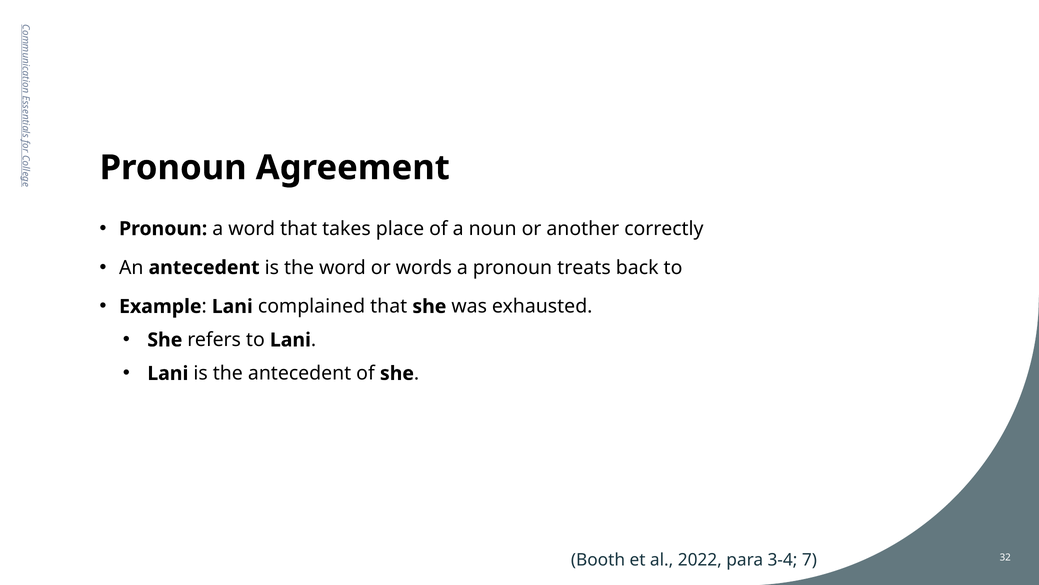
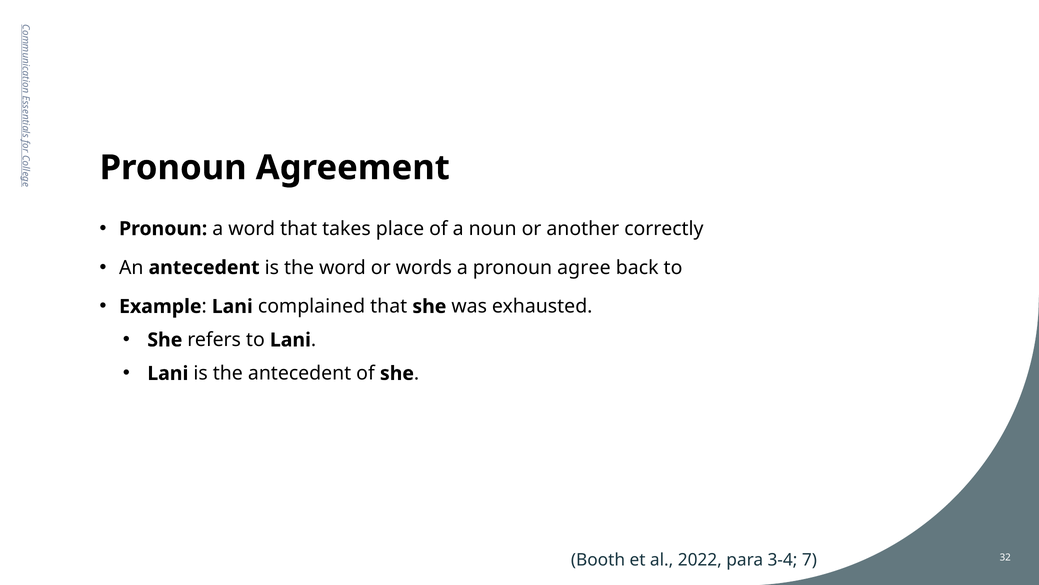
treats: treats -> agree
